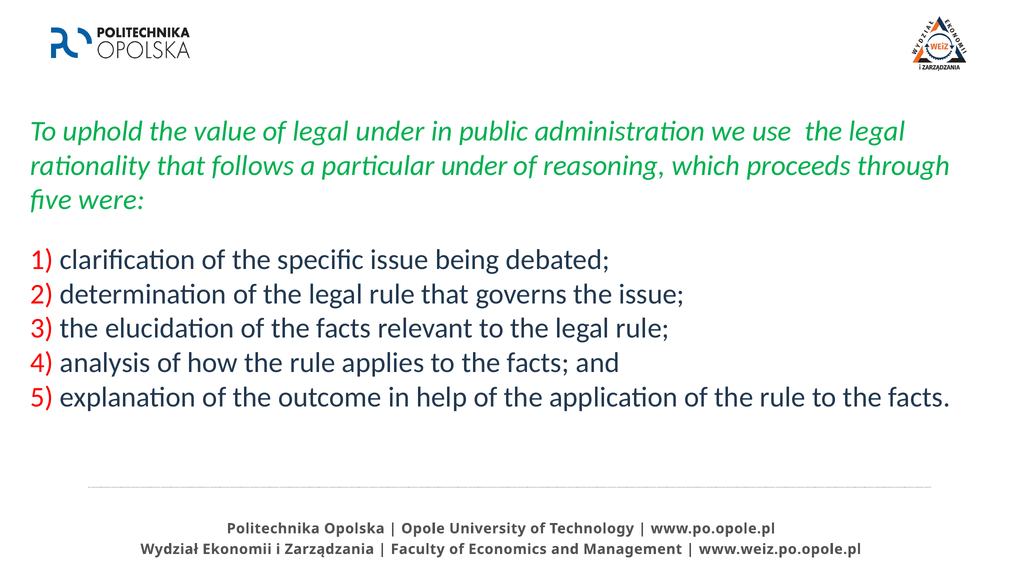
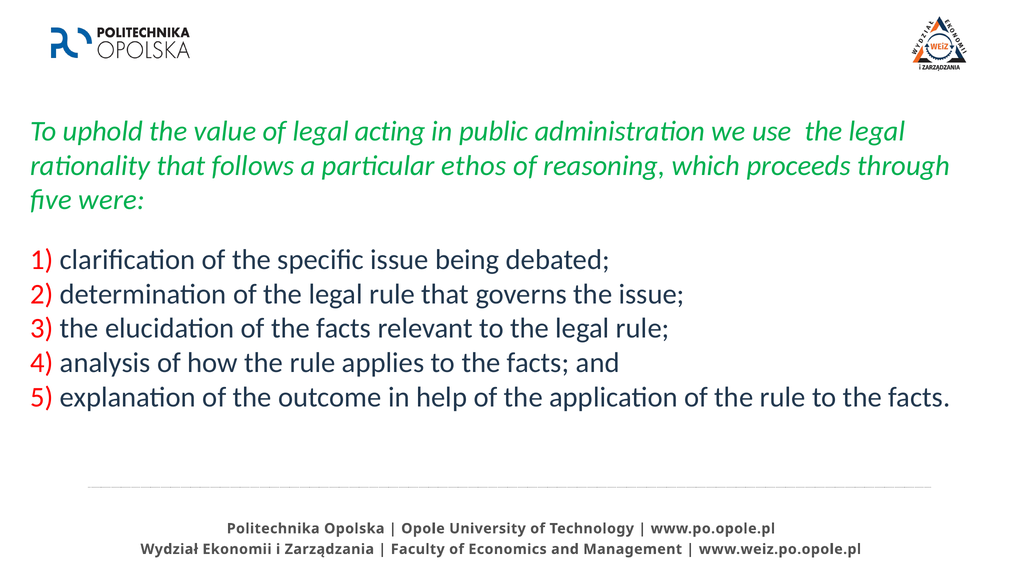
legal under: under -> acting
particular under: under -> ethos
